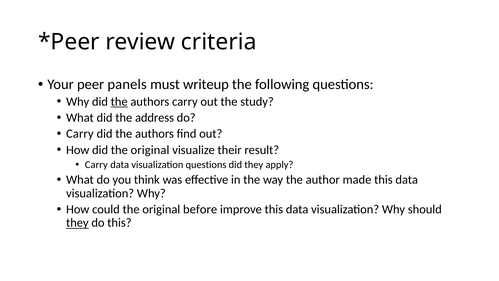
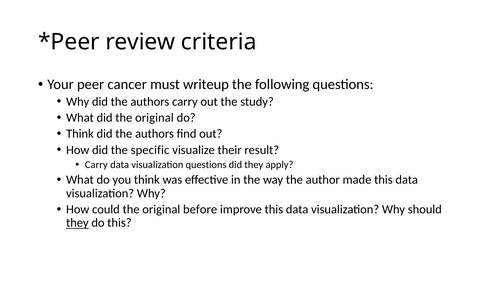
panels: panels -> cancer
the at (119, 102) underline: present -> none
did the address: address -> original
Carry at (80, 134): Carry -> Think
did the original: original -> specific
